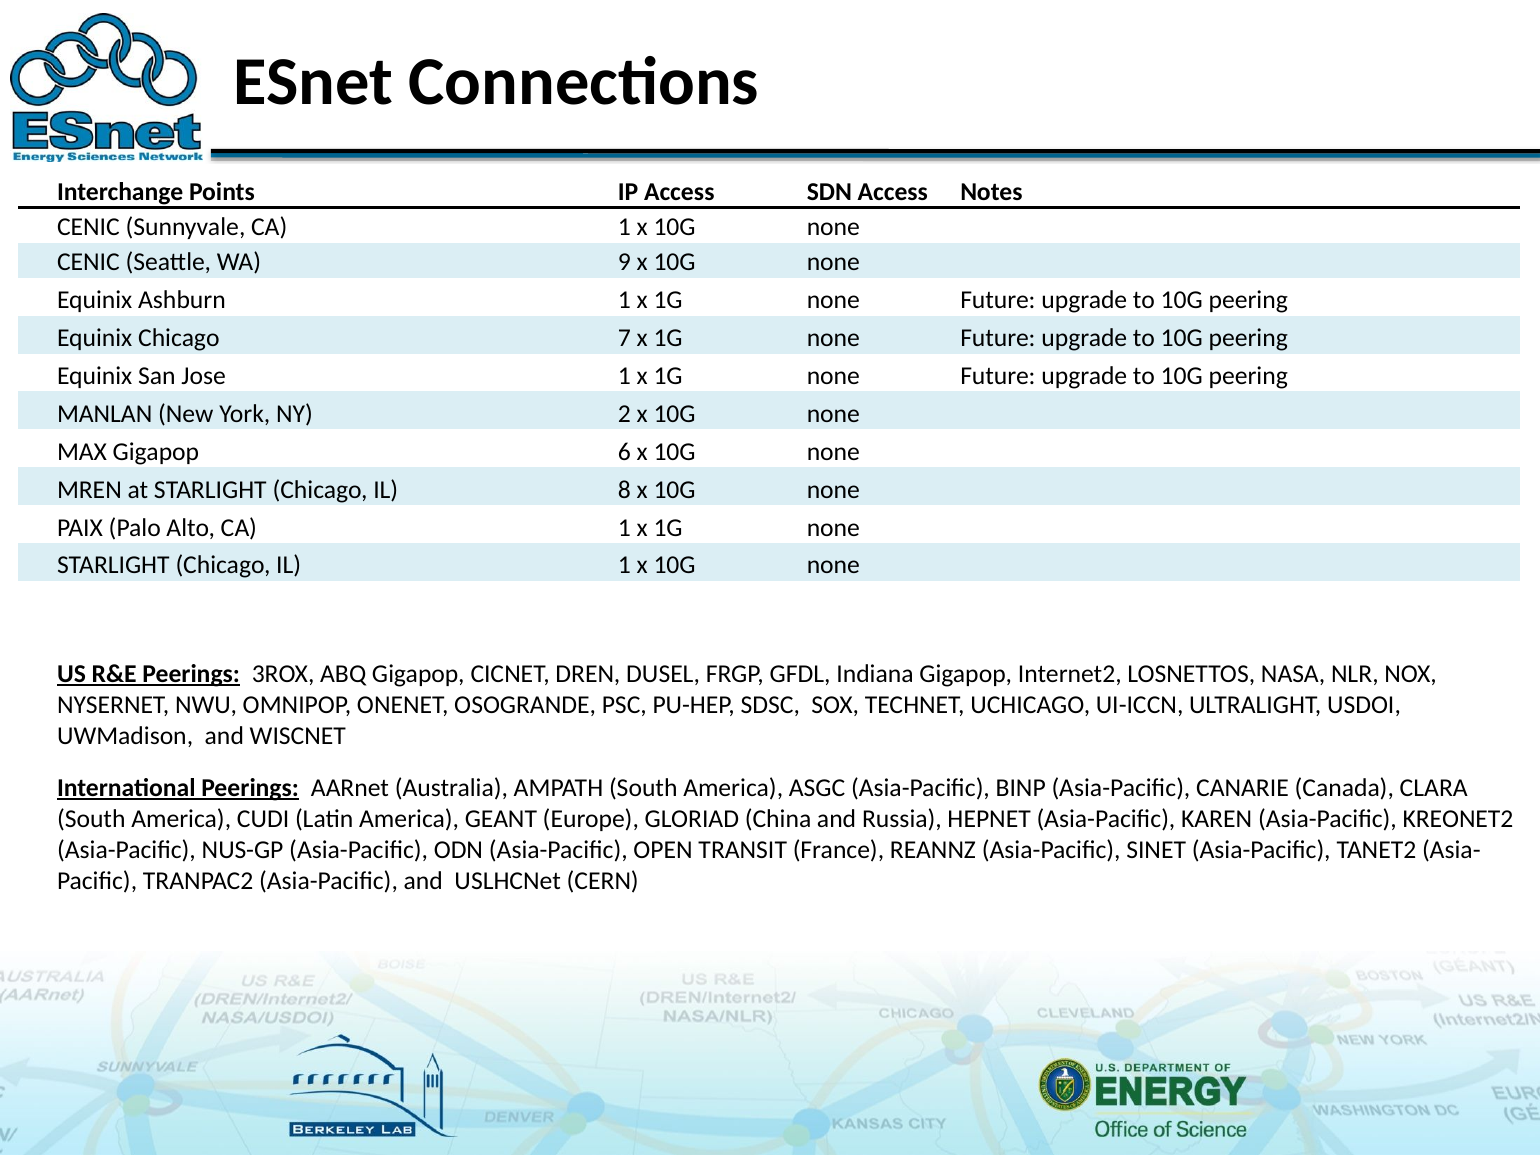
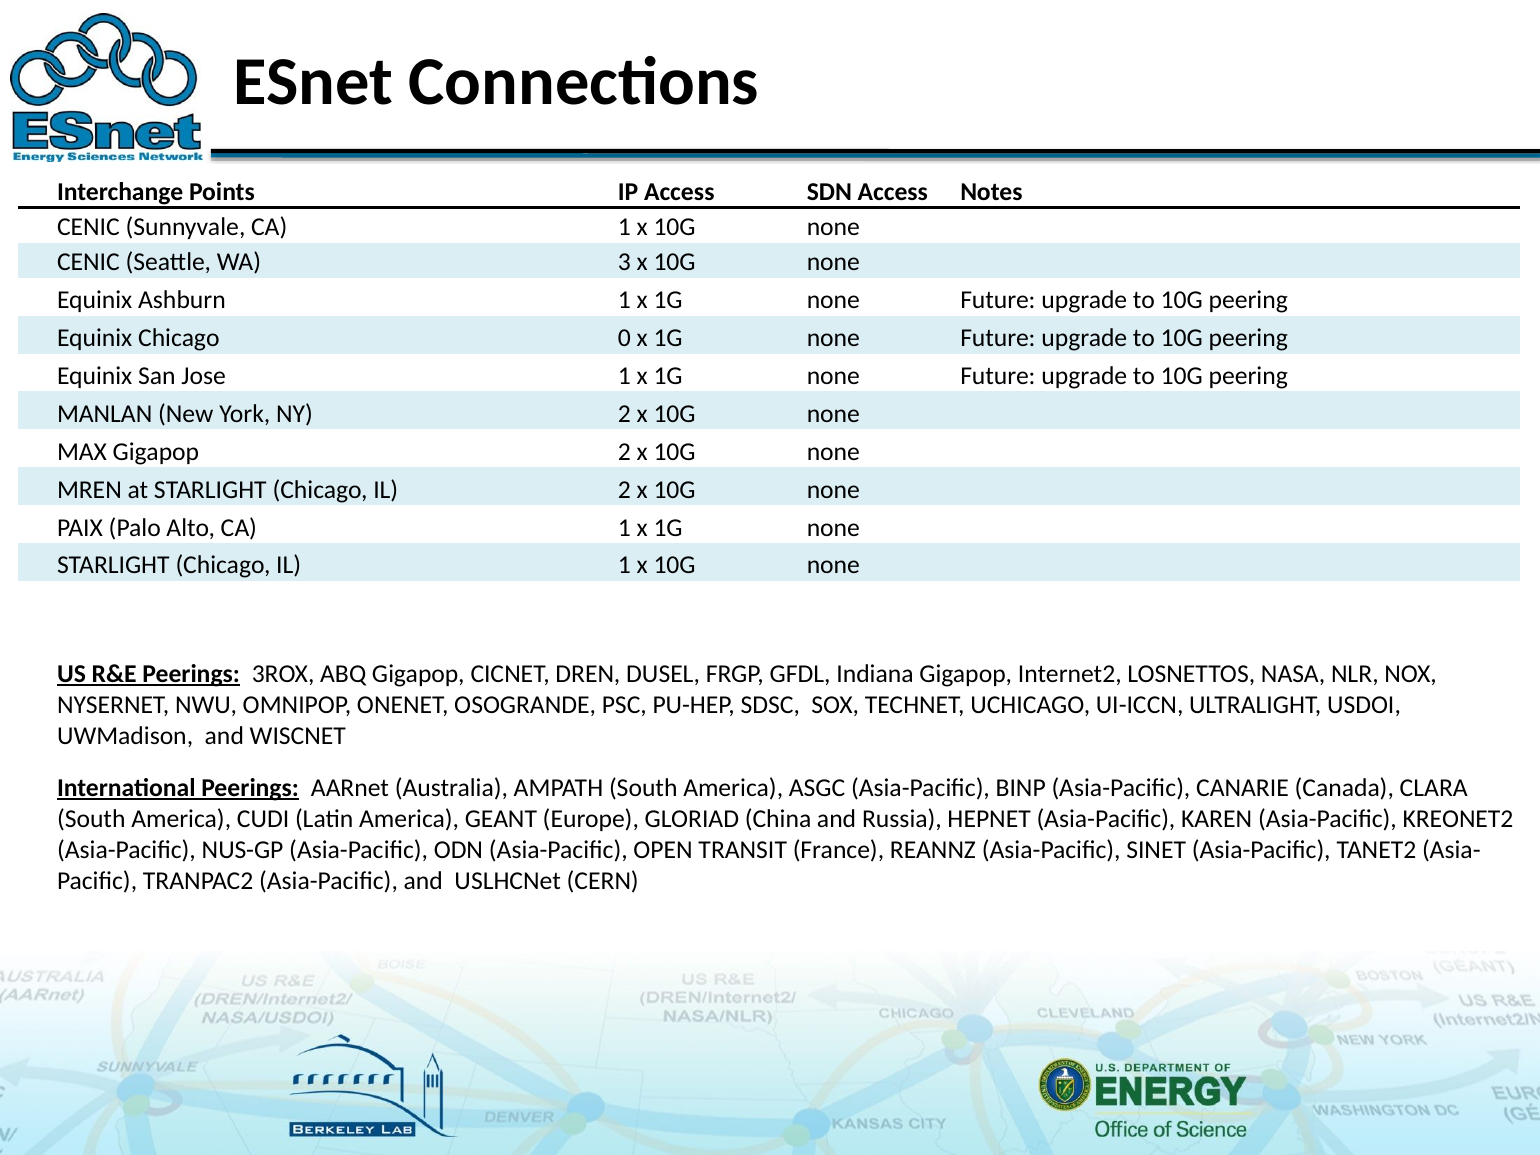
9: 9 -> 3
7: 7 -> 0
Gigapop 6: 6 -> 2
IL 8: 8 -> 2
